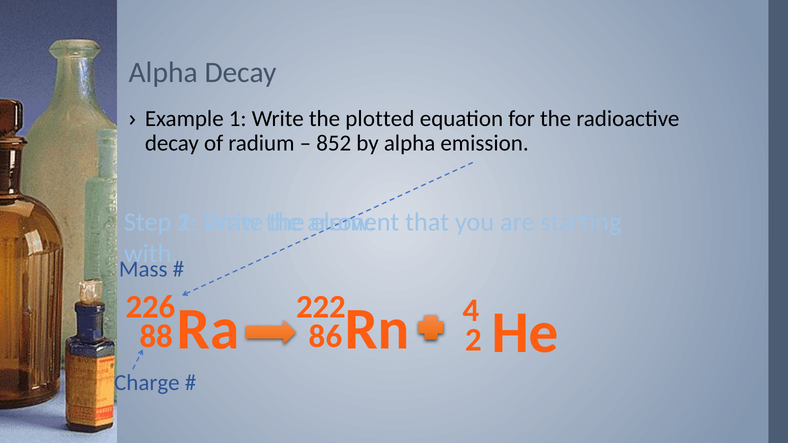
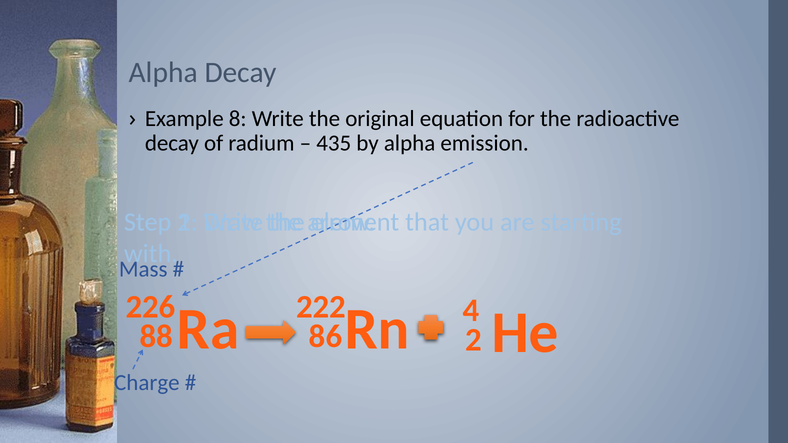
Example 1: 1 -> 8
plotted: plotted -> original
852: 852 -> 435
